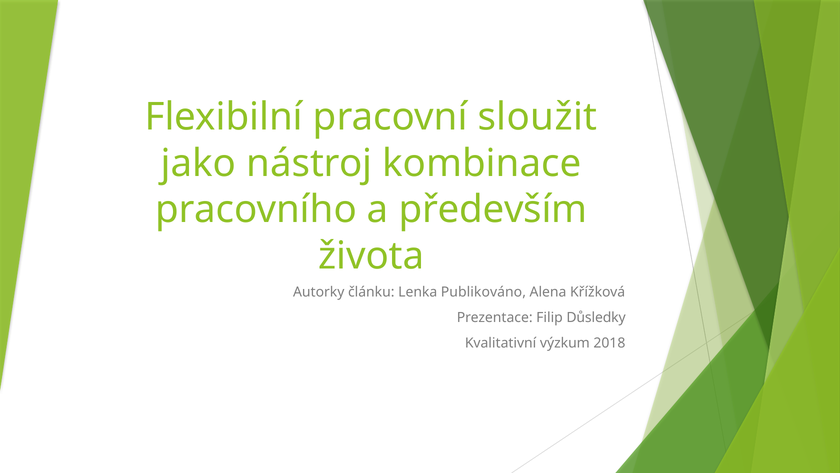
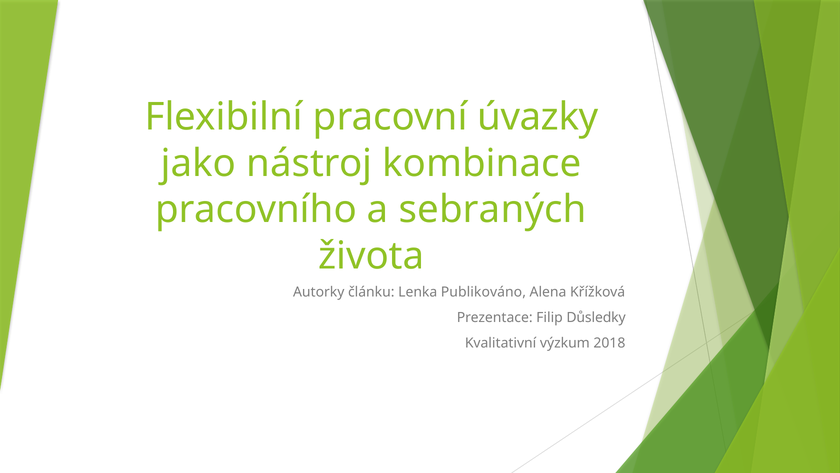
sloužit: sloužit -> úvazky
především: především -> sebraných
